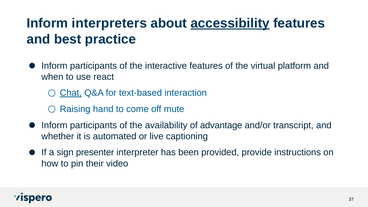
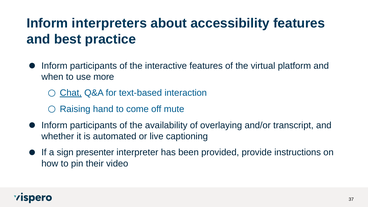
accessibility underline: present -> none
react: react -> more
advantage: advantage -> overlaying
